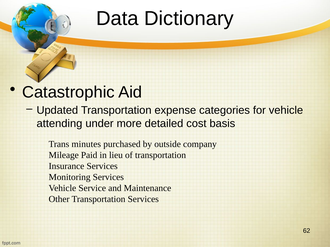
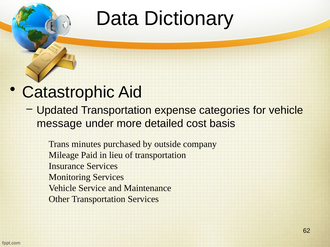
attending: attending -> message
